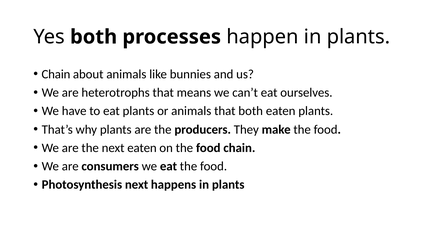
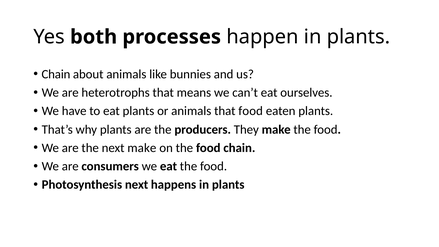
that both: both -> food
next eaten: eaten -> make
